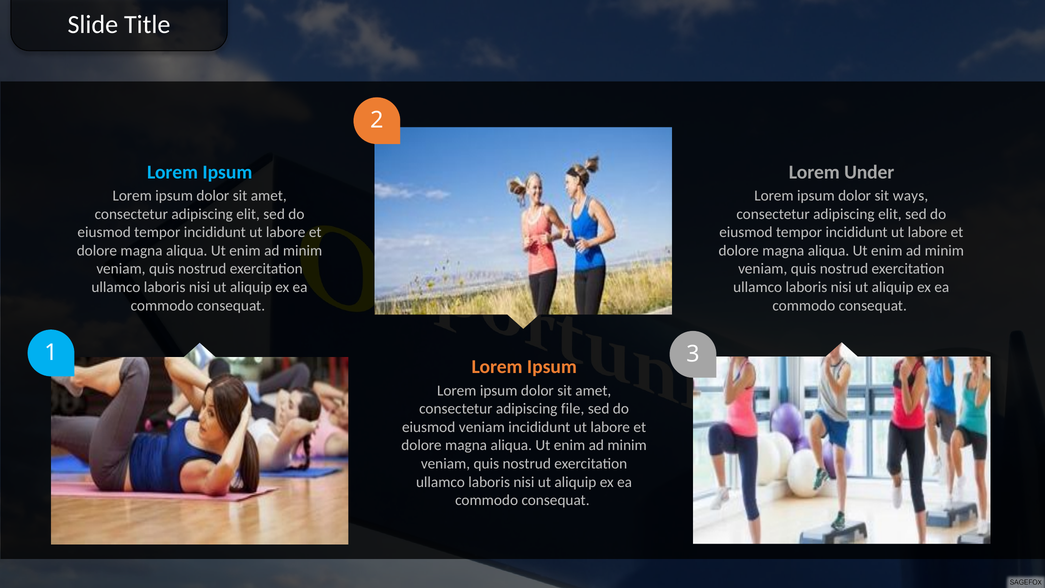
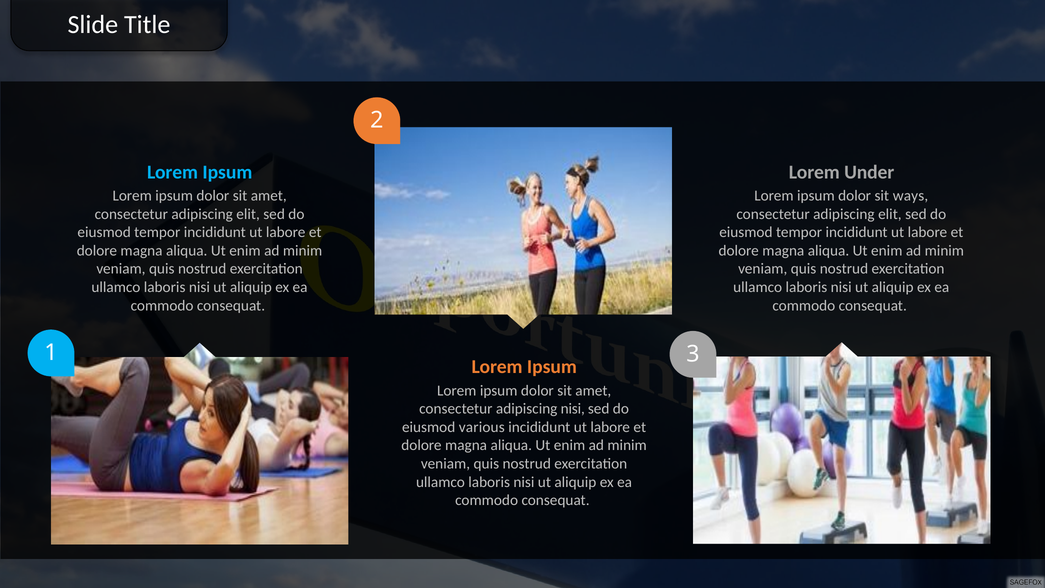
adipiscing file: file -> nisi
eiusmod veniam: veniam -> various
